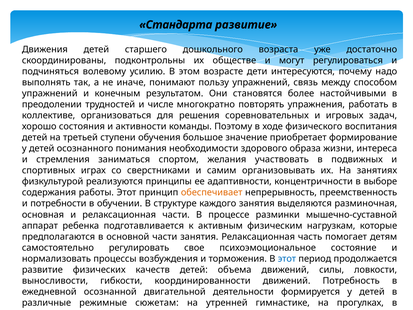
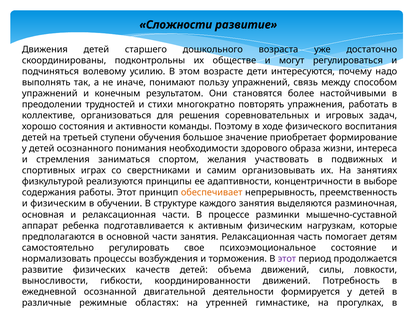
Стандарта: Стандарта -> Сложности
числе: числе -> стихи
и потребности: потребности -> физическим
этот at (287, 258) colour: blue -> purple
сюжетам: сюжетам -> областях
